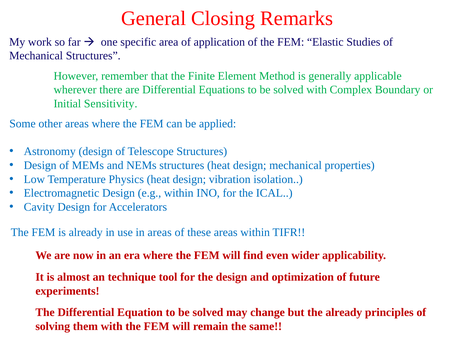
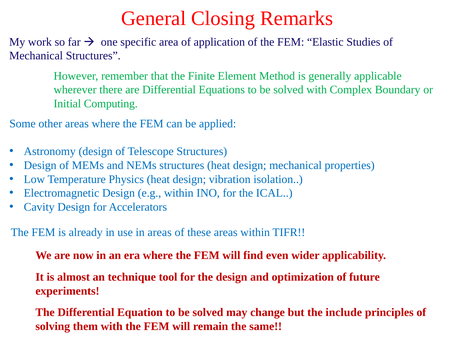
Sensitivity: Sensitivity -> Computing
the already: already -> include
